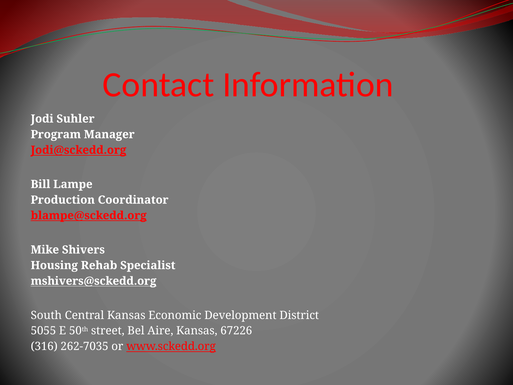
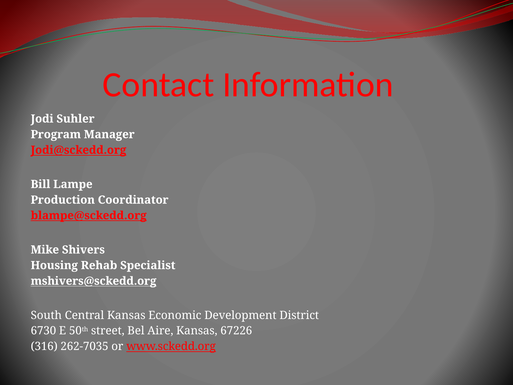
5055: 5055 -> 6730
